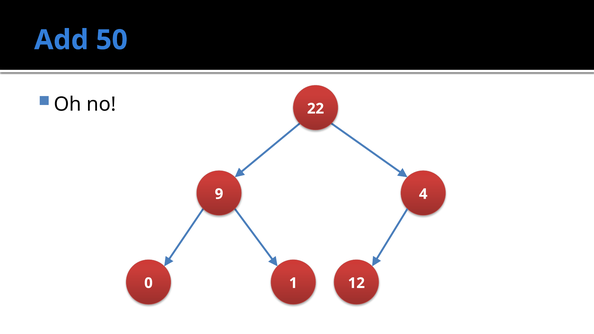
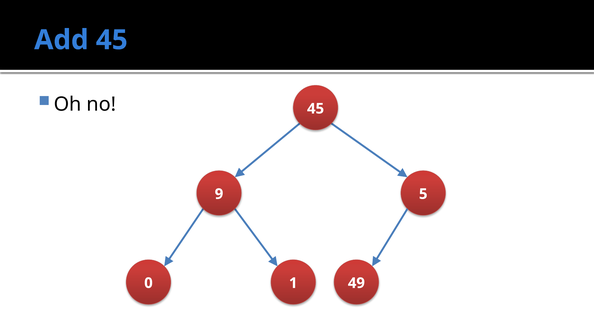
Add 50: 50 -> 45
no 22: 22 -> 45
4: 4 -> 5
12: 12 -> 49
